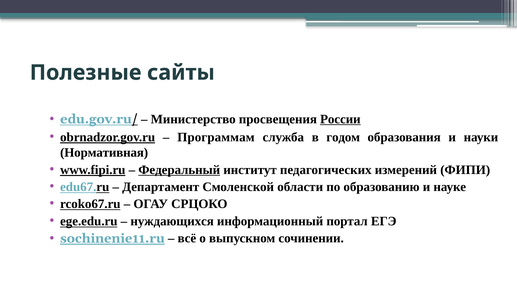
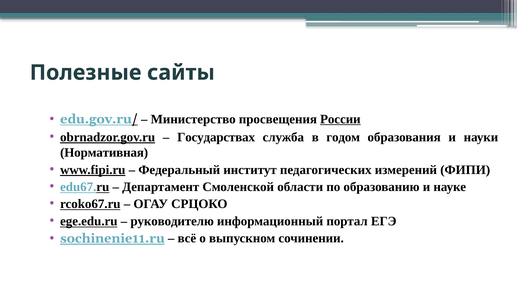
Программам: Программам -> Государствах
Федеральный underline: present -> none
нуждающихся: нуждающихся -> руководителю
